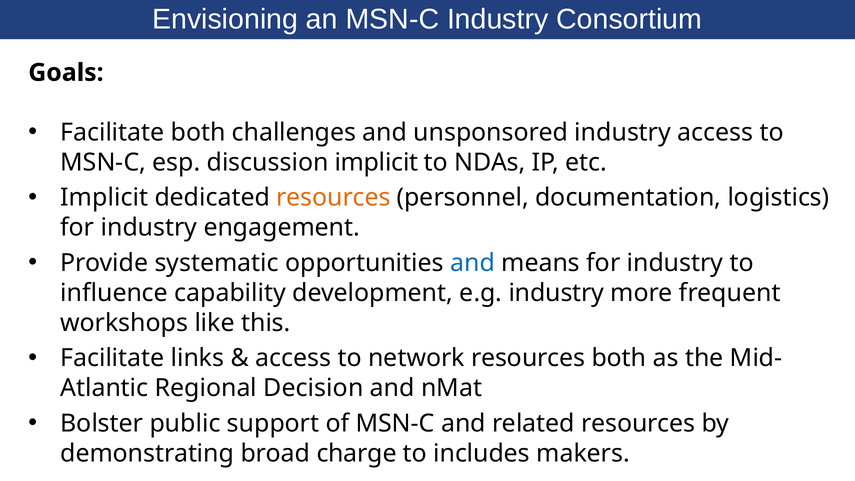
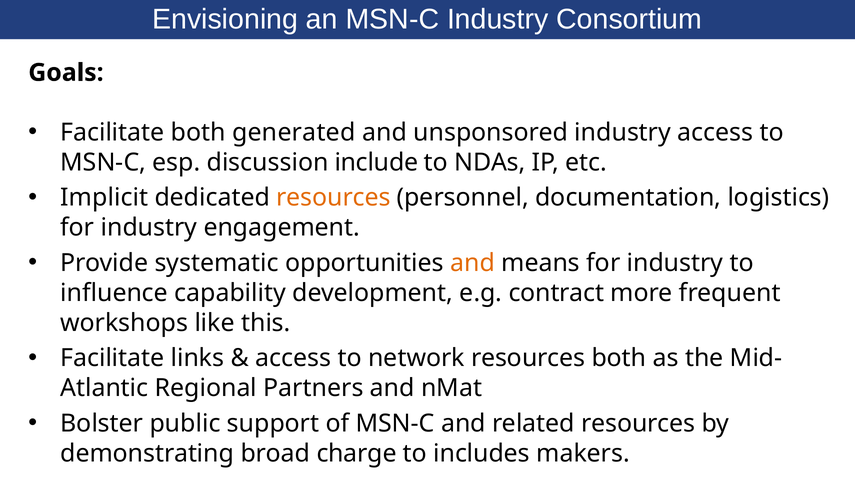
challenges: challenges -> generated
discussion implicit: implicit -> include
and at (473, 263) colour: blue -> orange
e.g industry: industry -> contract
Decision: Decision -> Partners
